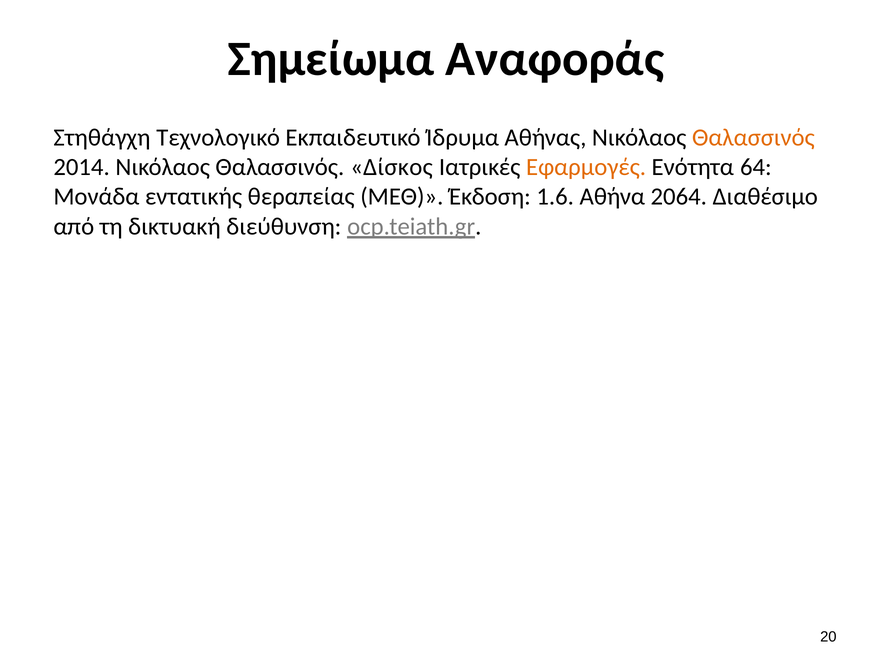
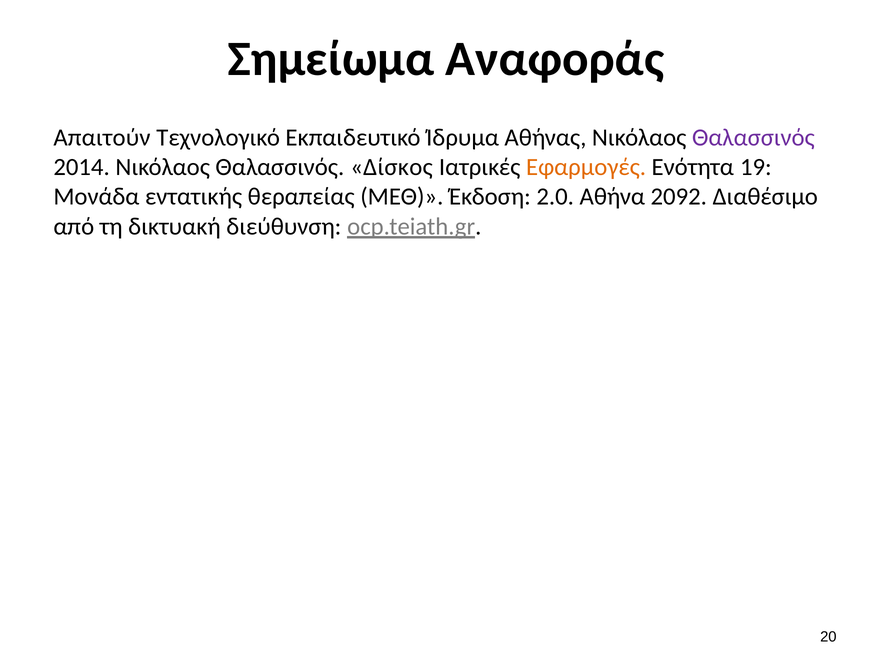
Στηθάγχη: Στηθάγχη -> Απαιτούν
Θαλασσινός at (753, 138) colour: orange -> purple
64: 64 -> 19
1.6: 1.6 -> 2.0
2064: 2064 -> 2092
